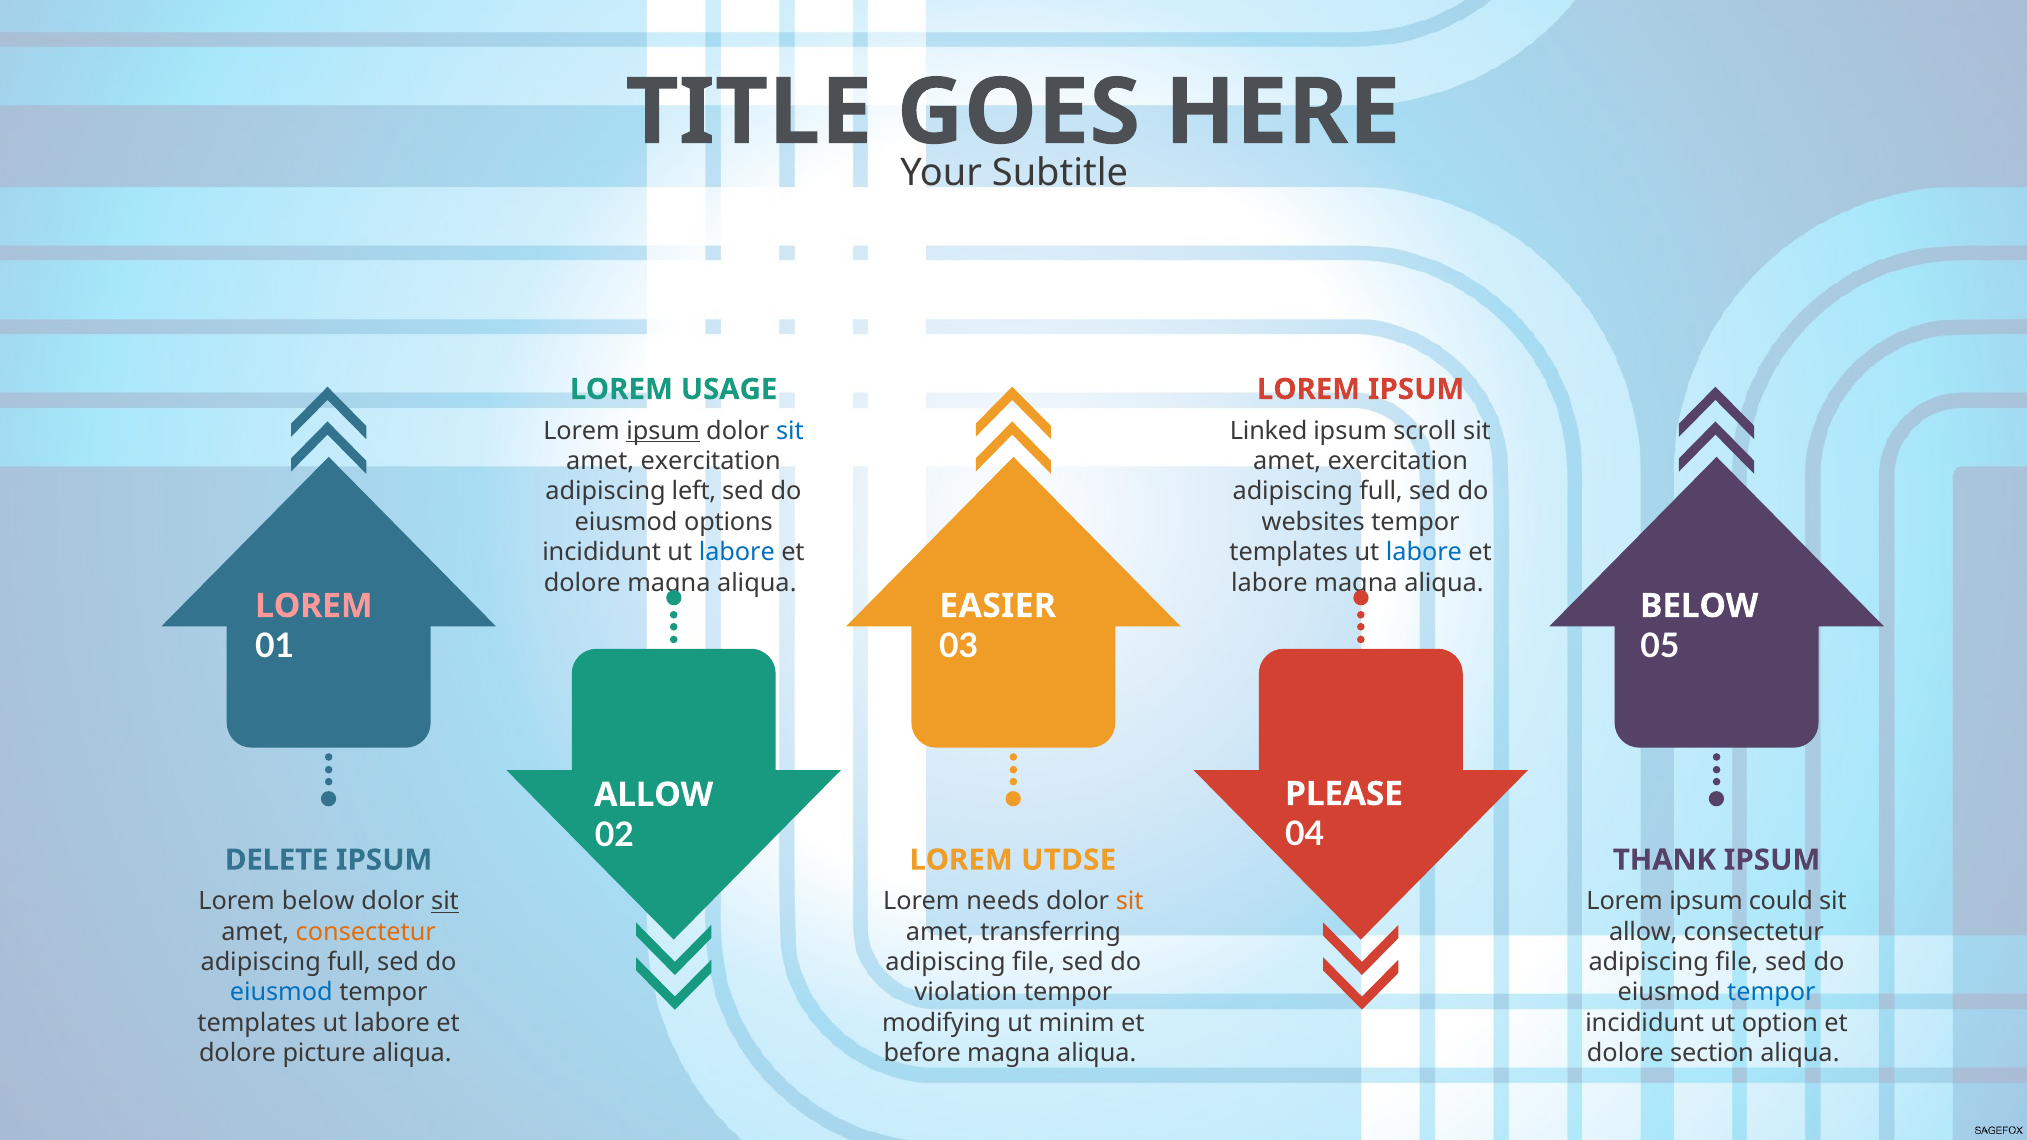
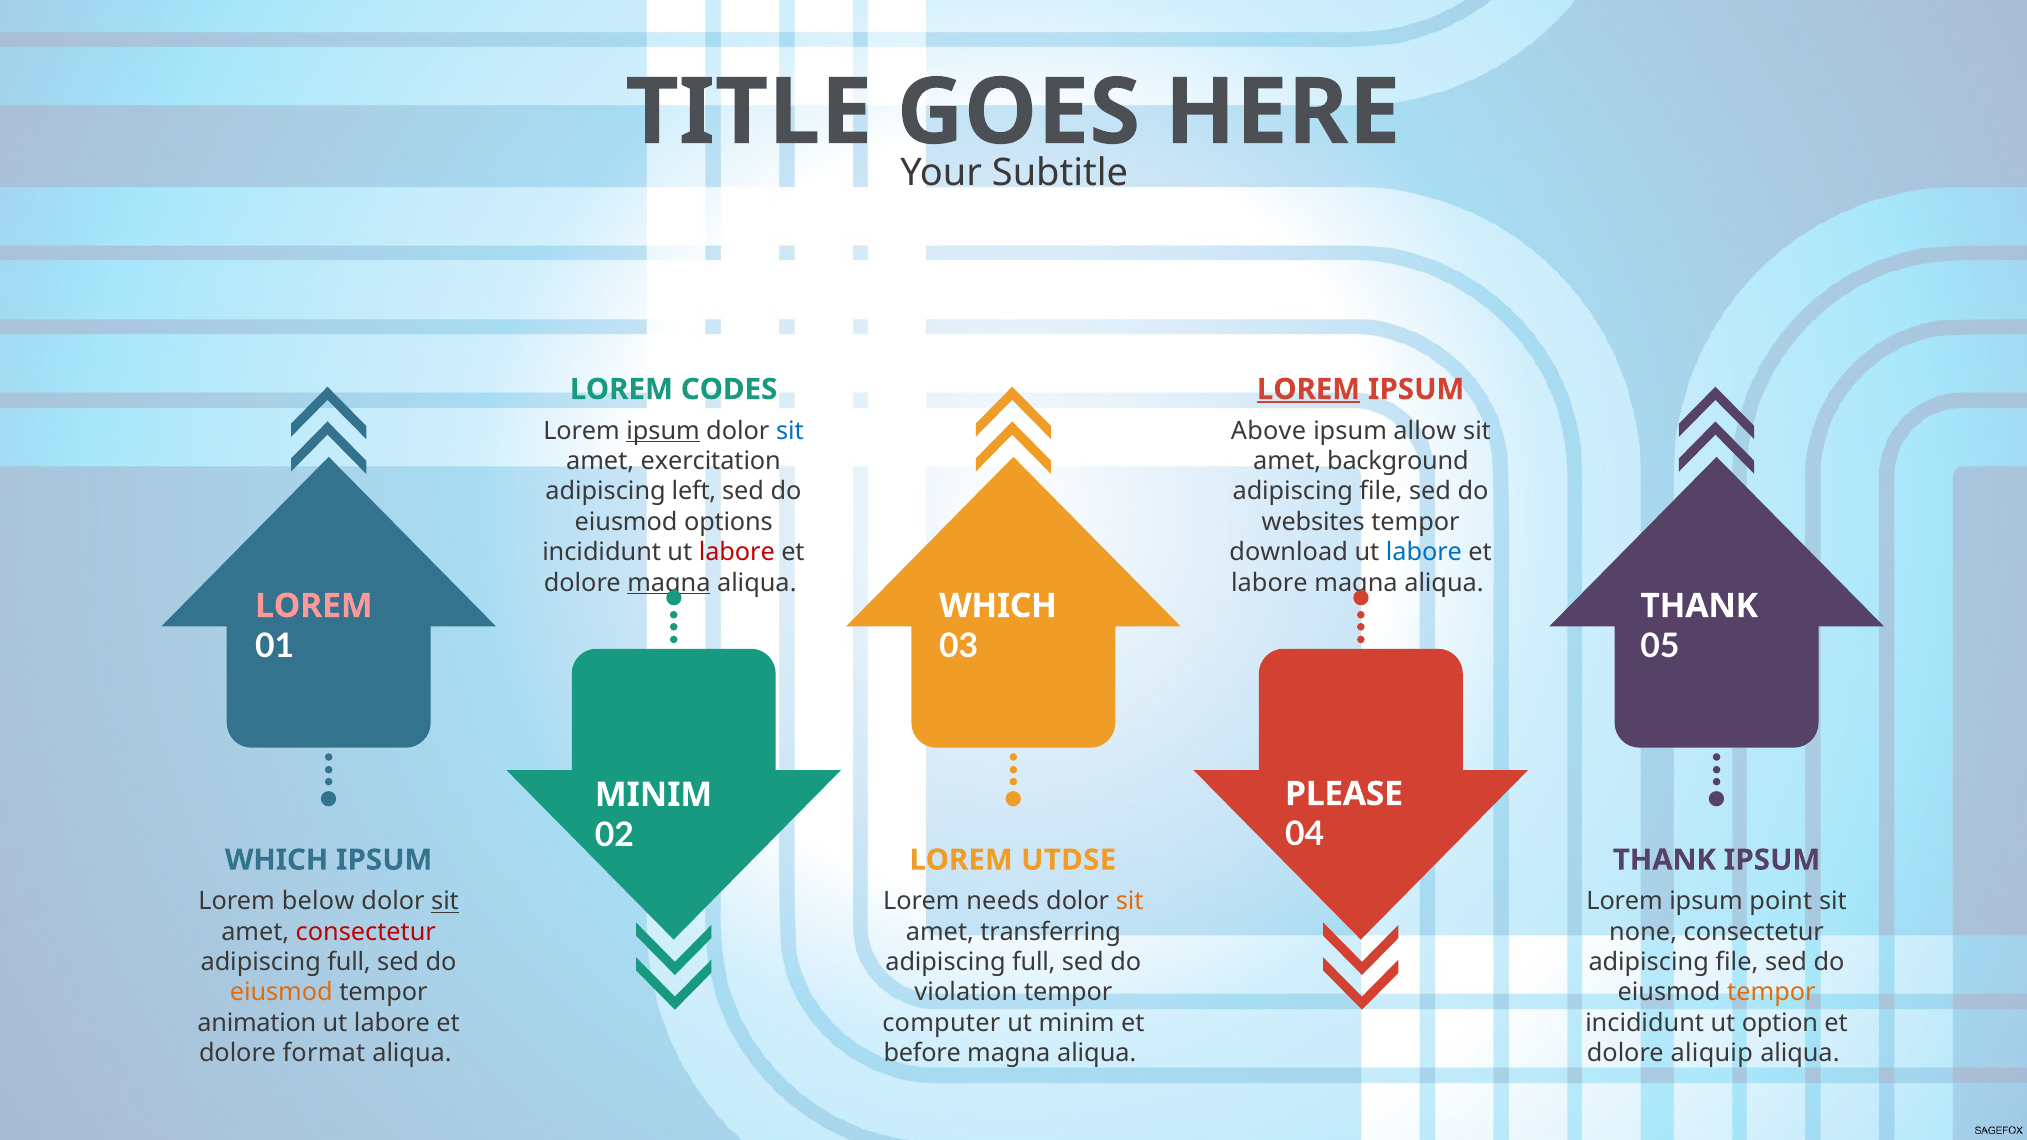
USAGE: USAGE -> CODES
LOREM at (1309, 389) underline: none -> present
Linked: Linked -> Above
scroll: scroll -> allow
exercitation at (1398, 461): exercitation -> background
full at (1381, 492): full -> file
labore at (737, 553) colour: blue -> red
templates at (1289, 553): templates -> download
magna at (669, 583) underline: none -> present
EASIER at (998, 606): EASIER -> WHICH
BELOW at (1699, 606): BELOW -> THANK
ALLOW at (654, 795): ALLOW -> MINIM
DELETE at (277, 860): DELETE -> WHICH
could: could -> point
consectetur at (366, 932) colour: orange -> red
allow at (1643, 932): allow -> none
file at (1034, 962): file -> full
eiusmod at (281, 993) colour: blue -> orange
tempor at (1771, 993) colour: blue -> orange
templates at (257, 1023): templates -> animation
modifying: modifying -> computer
picture: picture -> format
section: section -> aliquip
